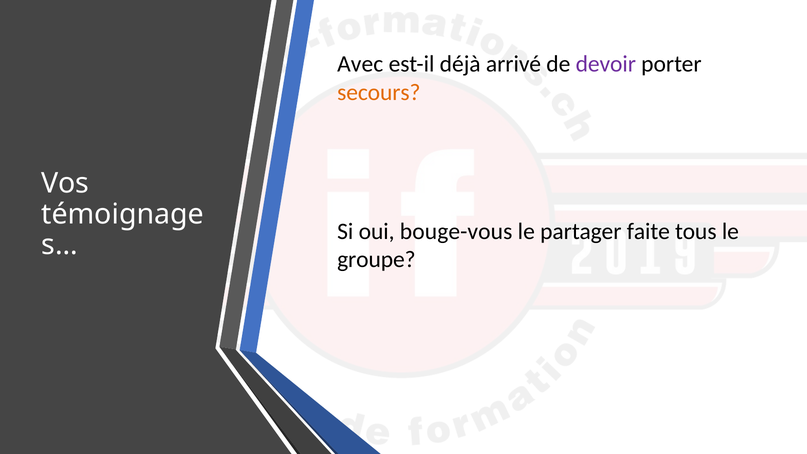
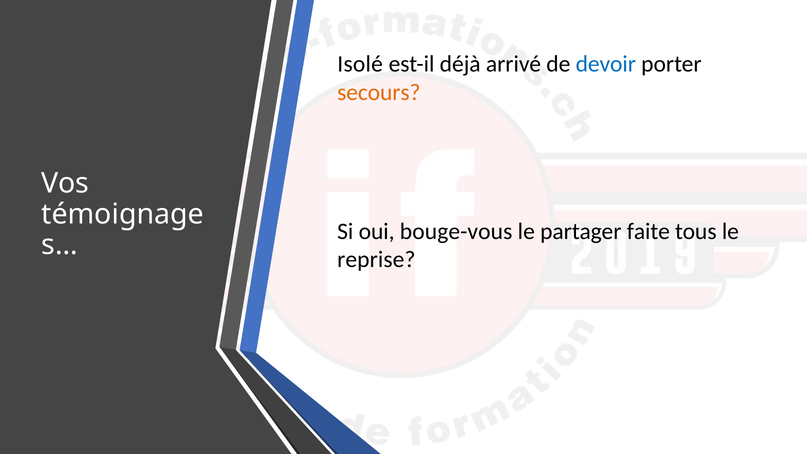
Avec: Avec -> Isolé
devoir colour: purple -> blue
groupe: groupe -> reprise
